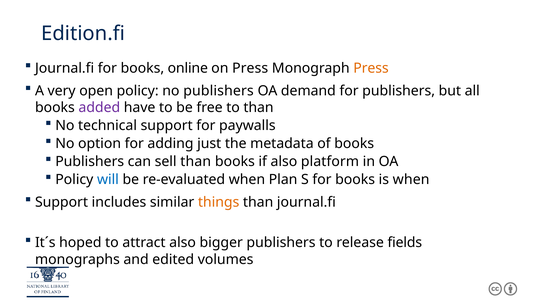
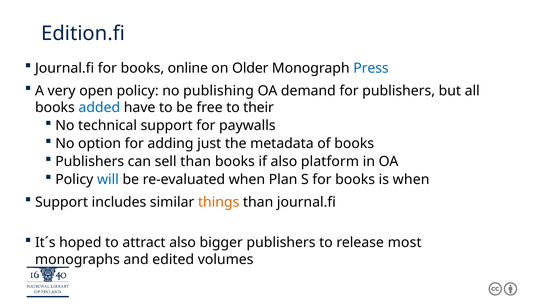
on Press: Press -> Older
Press at (371, 68) colour: orange -> blue
no publishers: publishers -> publishing
added colour: purple -> blue
to than: than -> their
fields: fields -> most
